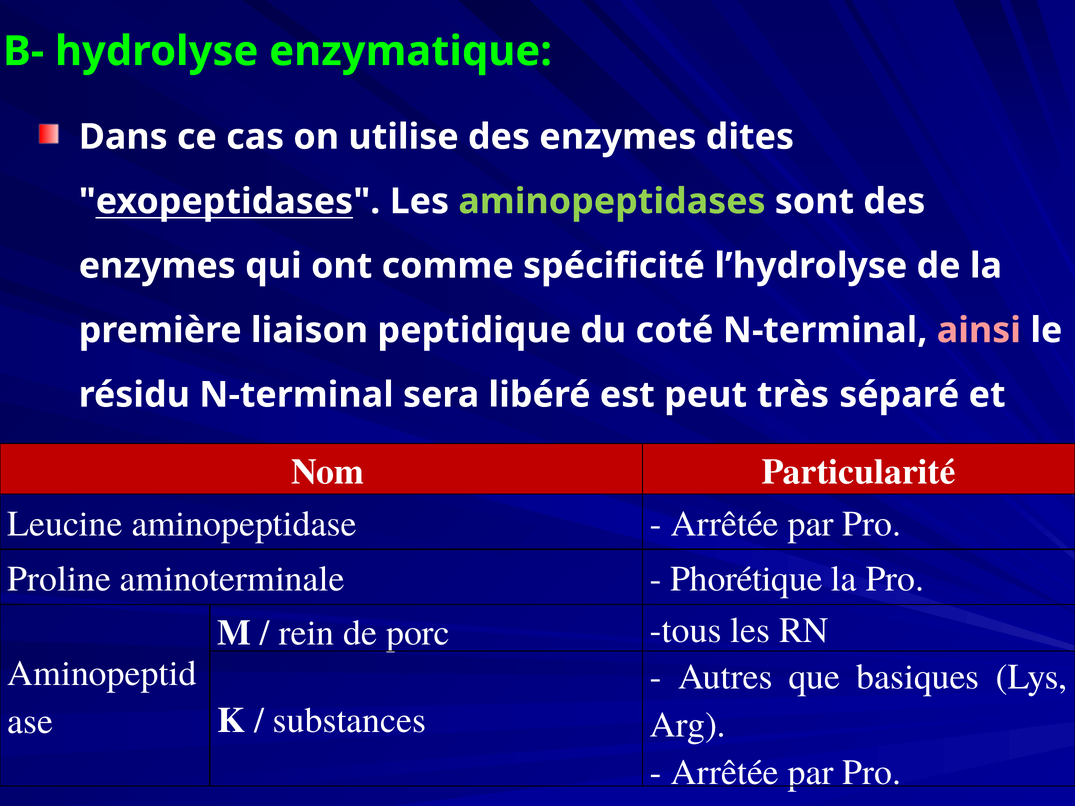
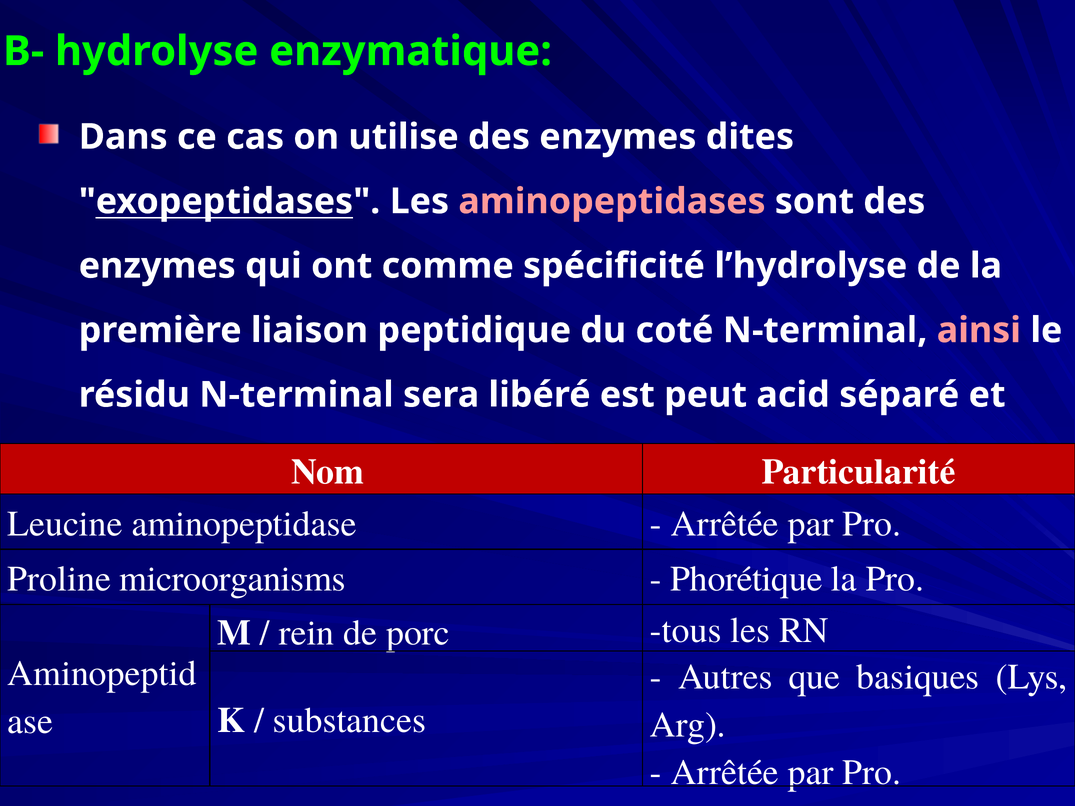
aminopeptidases colour: light green -> pink
très: très -> acid
aminoterminale: aminoterminale -> microorganisms
